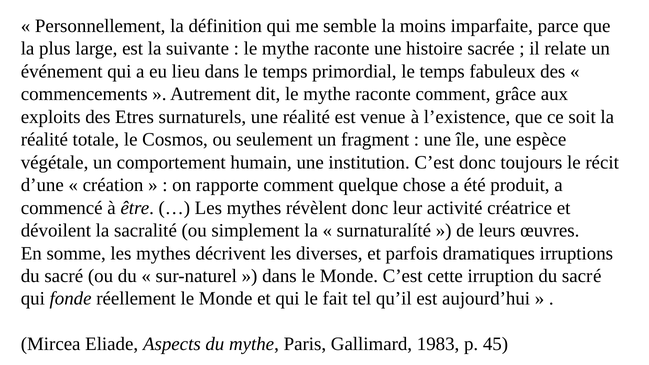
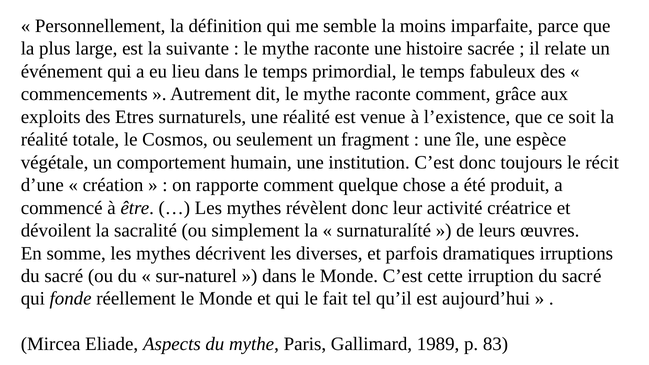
1983: 1983 -> 1989
45: 45 -> 83
